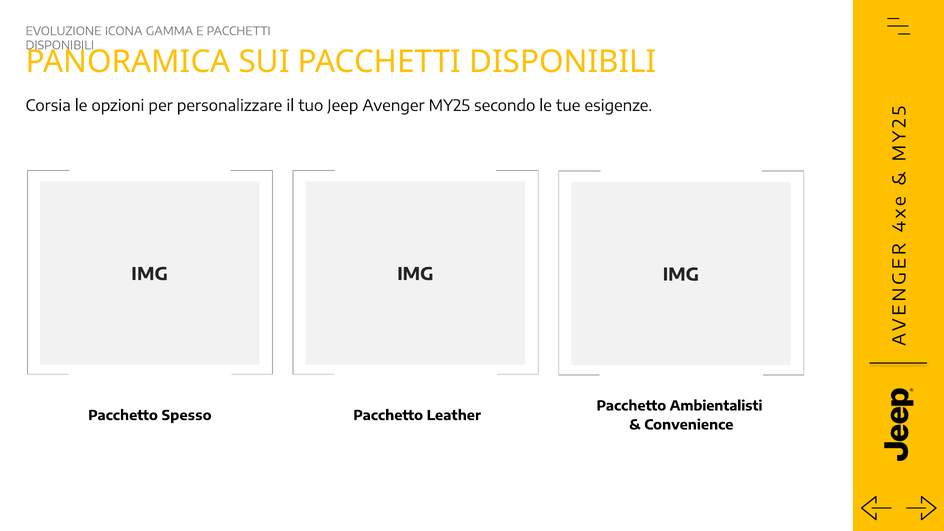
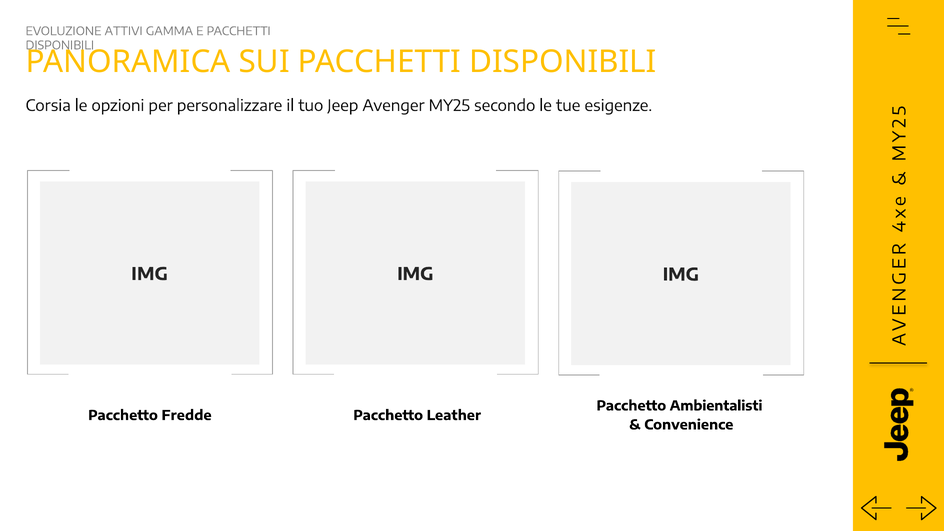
ICONA: ICONA -> ATTIVI
Spesso: Spesso -> Fredde
